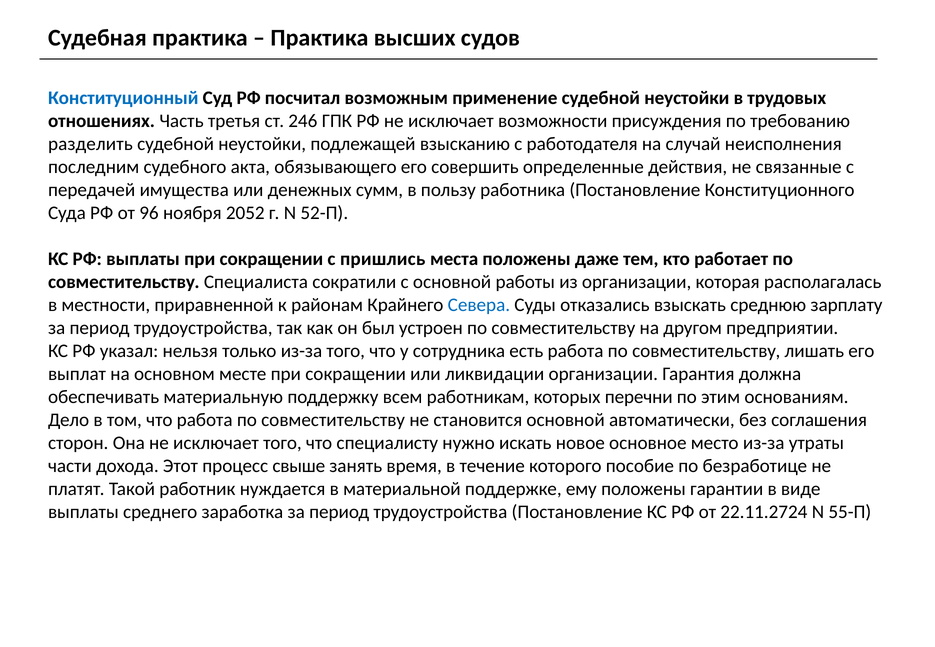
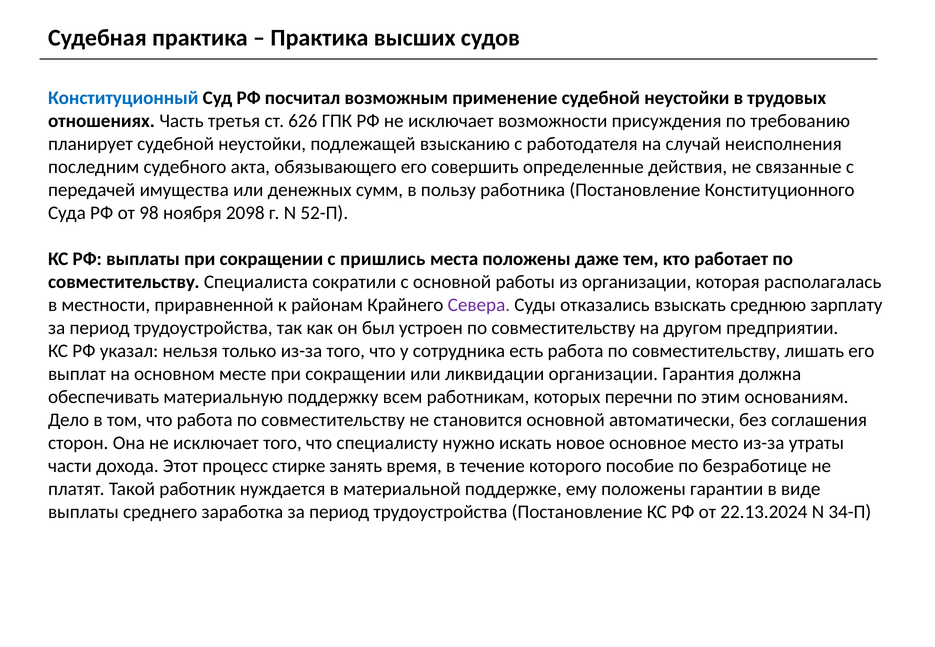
246: 246 -> 626
разделить: разделить -> планирует
96: 96 -> 98
2052: 2052 -> 2098
Севера colour: blue -> purple
свыше: свыше -> стирке
22.11.2724: 22.11.2724 -> 22.13.2024
55-П: 55-П -> 34-П
